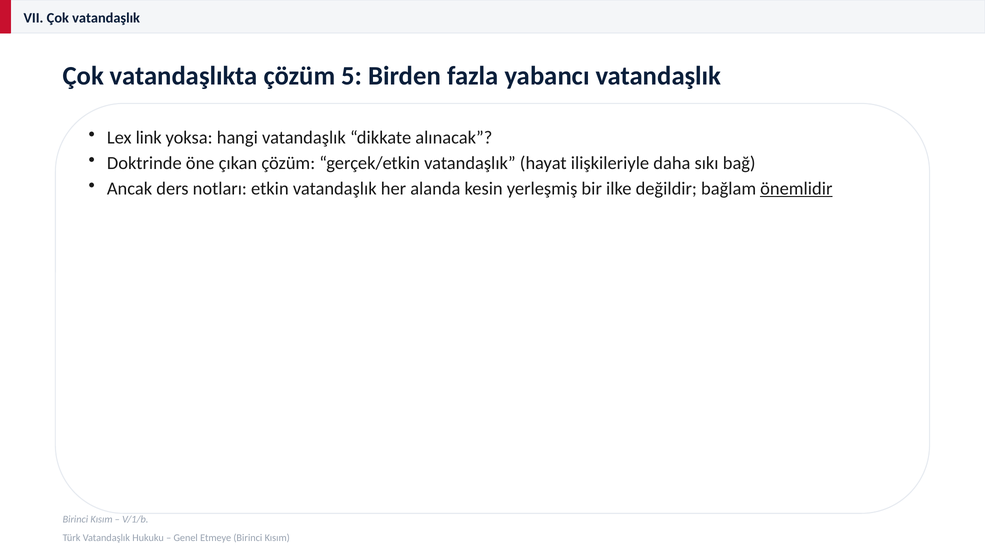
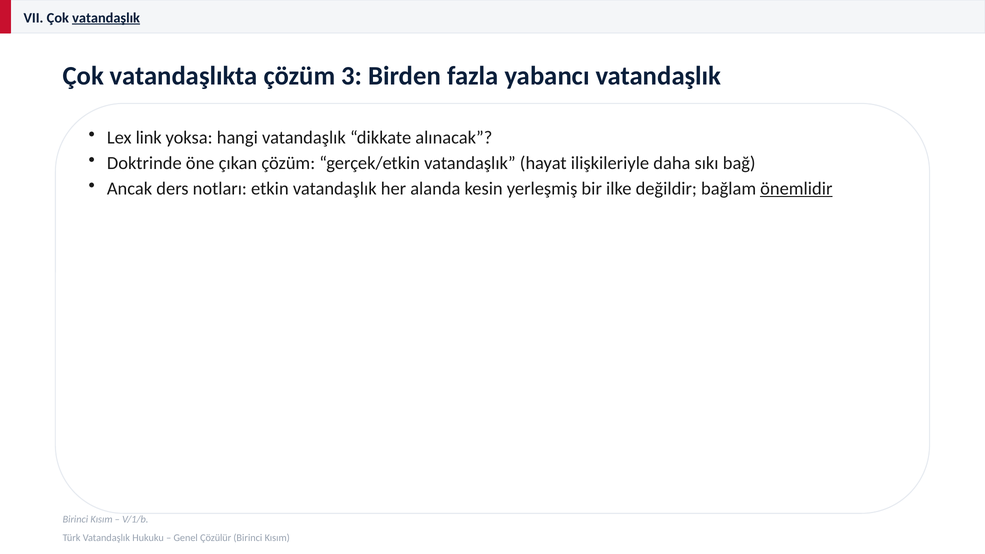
vatandaşlık at (106, 18) underline: none -> present
5: 5 -> 3
Etmeye: Etmeye -> Çözülür
